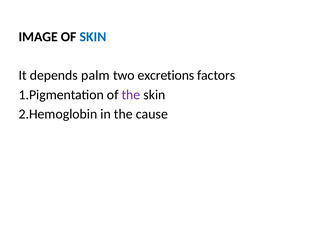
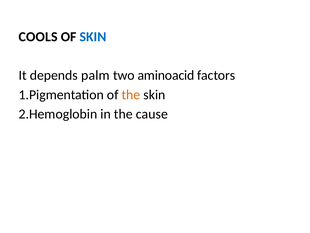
IMAGE: IMAGE -> COOLS
excretions: excretions -> aminoacid
the at (131, 95) colour: purple -> orange
